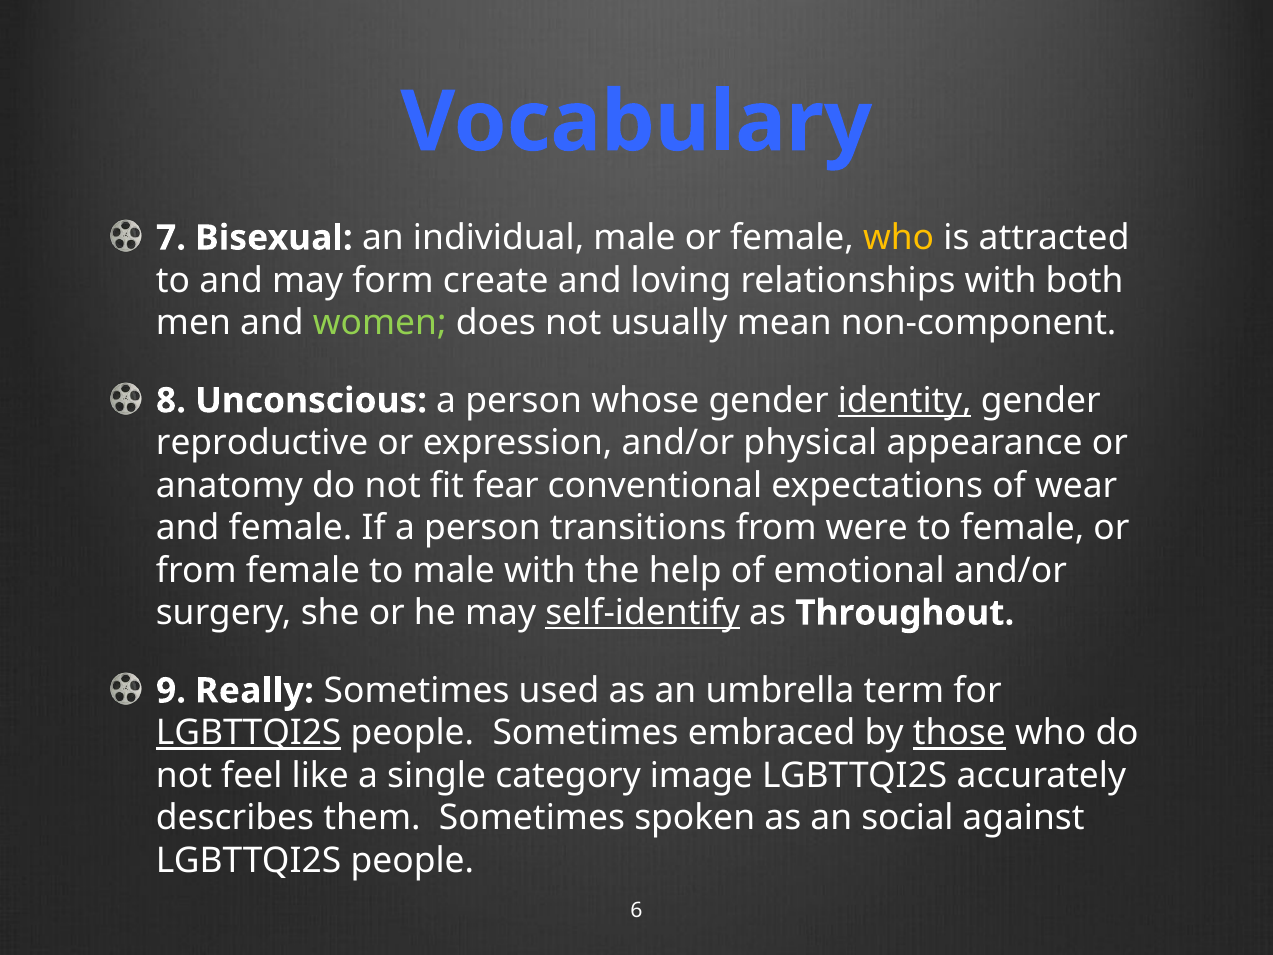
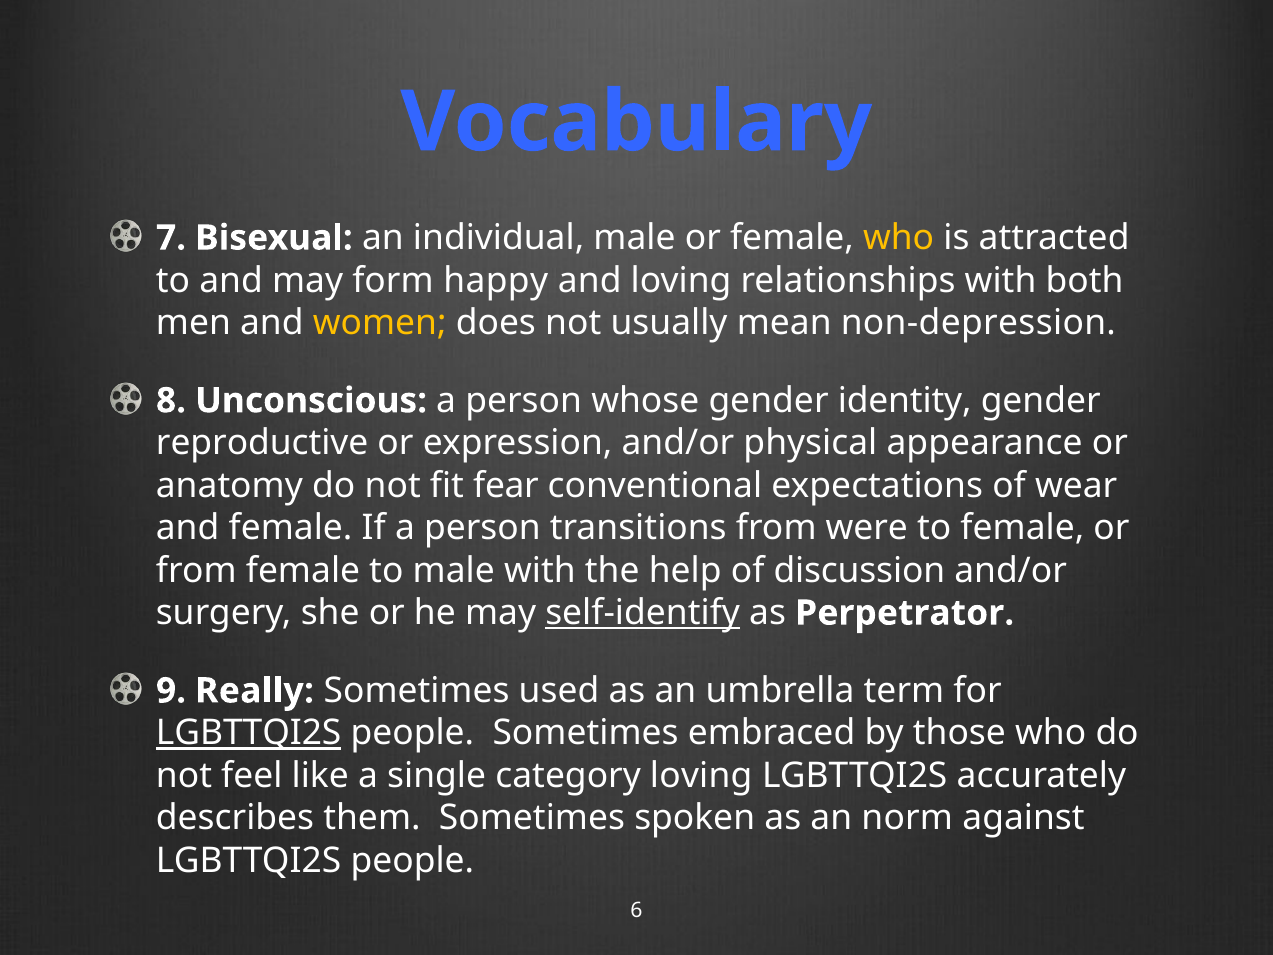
create: create -> happy
women colour: light green -> yellow
non-component: non-component -> non-depression
identity underline: present -> none
emotional: emotional -> discussion
Throughout: Throughout -> Perpetrator
those underline: present -> none
category image: image -> loving
social: social -> norm
